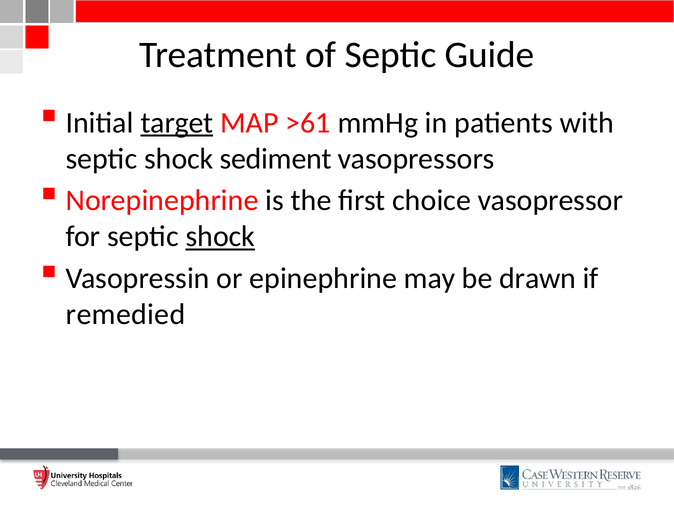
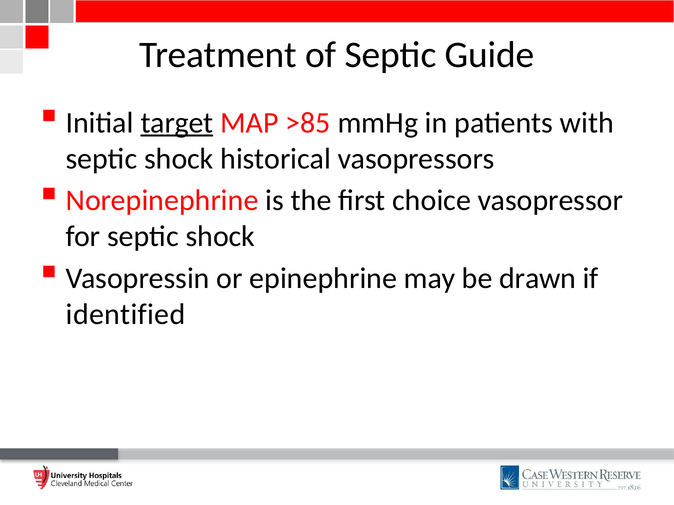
>61: >61 -> >85
sediment: sediment -> historical
shock at (220, 237) underline: present -> none
remedied: remedied -> identified
